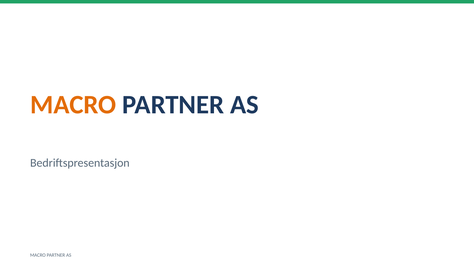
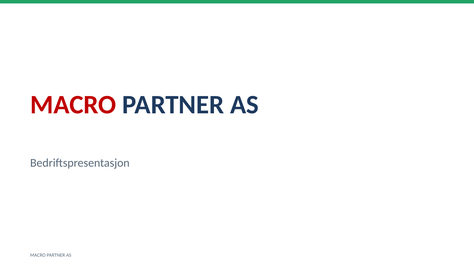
MACRO at (73, 105) colour: orange -> red
